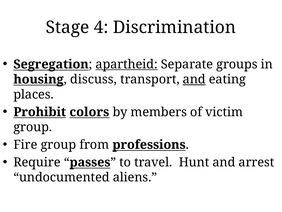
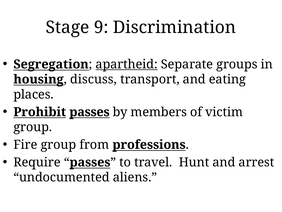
4: 4 -> 9
and at (194, 79) underline: present -> none
Prohibit colors: colors -> passes
